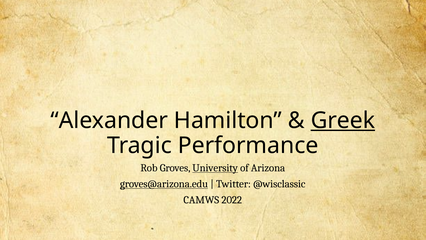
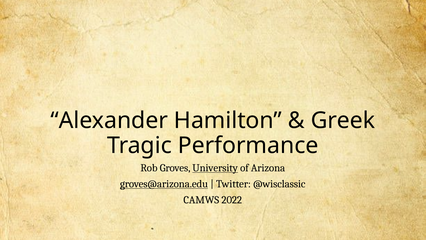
Greek underline: present -> none
